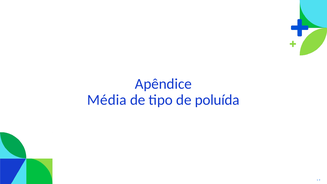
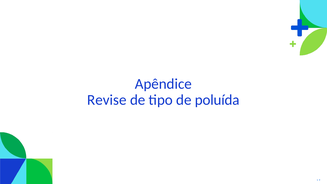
Média: Média -> Revise
